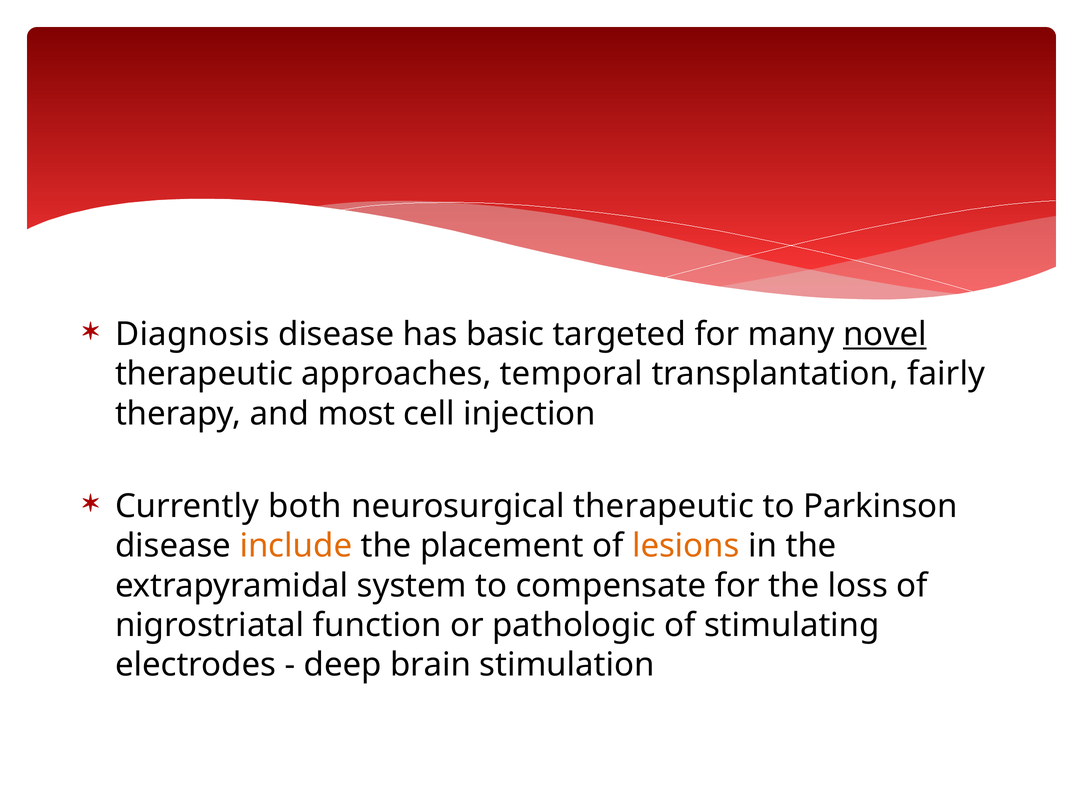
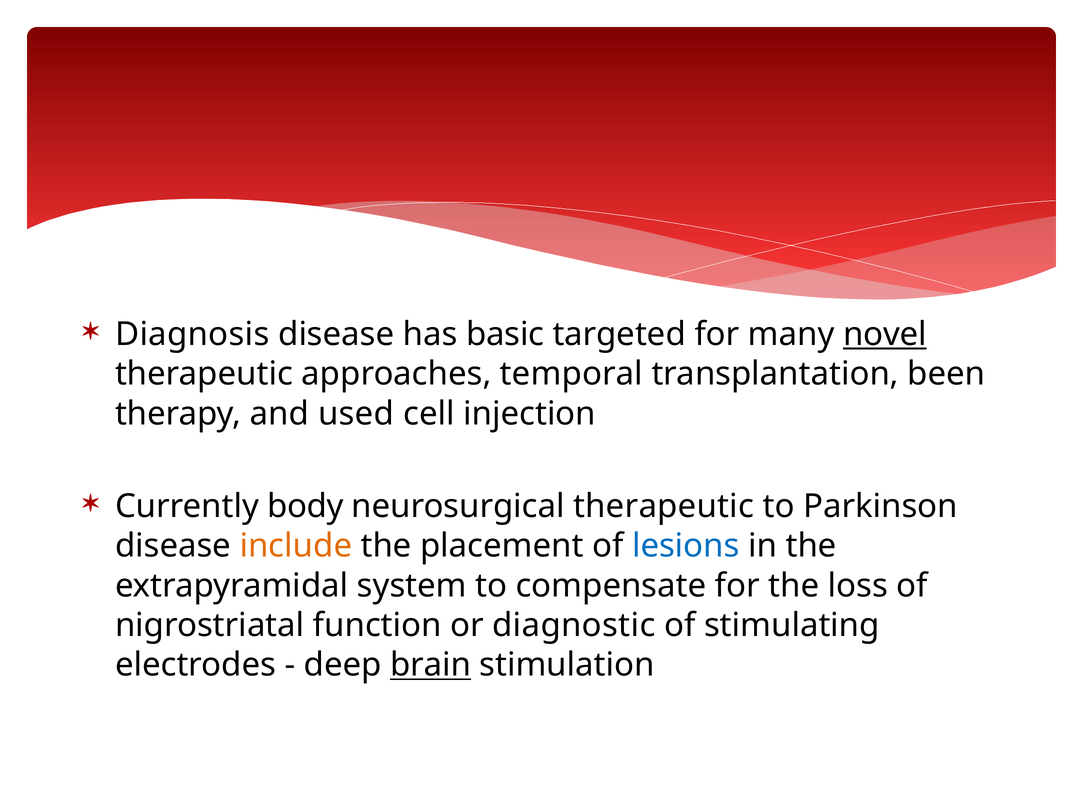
fairly: fairly -> been
most: most -> used
both: both -> body
lesions colour: orange -> blue
pathologic: pathologic -> diagnostic
brain underline: none -> present
